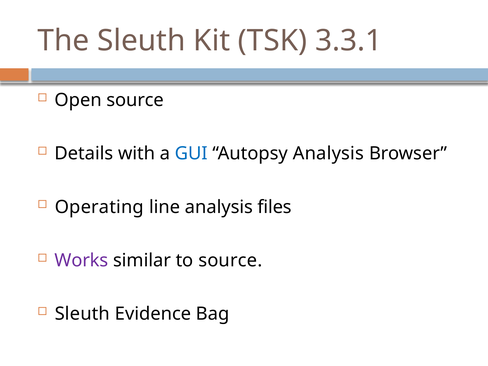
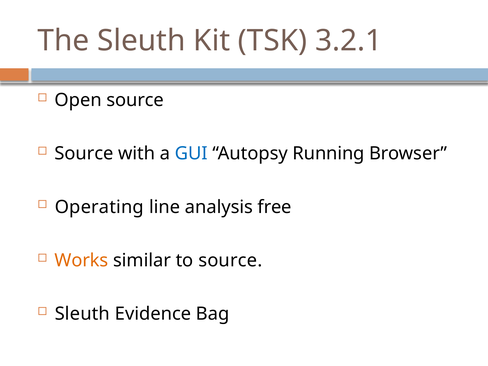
3.3.1: 3.3.1 -> 3.2.1
Details at (84, 154): Details -> Source
Autopsy Analysis: Analysis -> Running
files: files -> free
Works colour: purple -> orange
